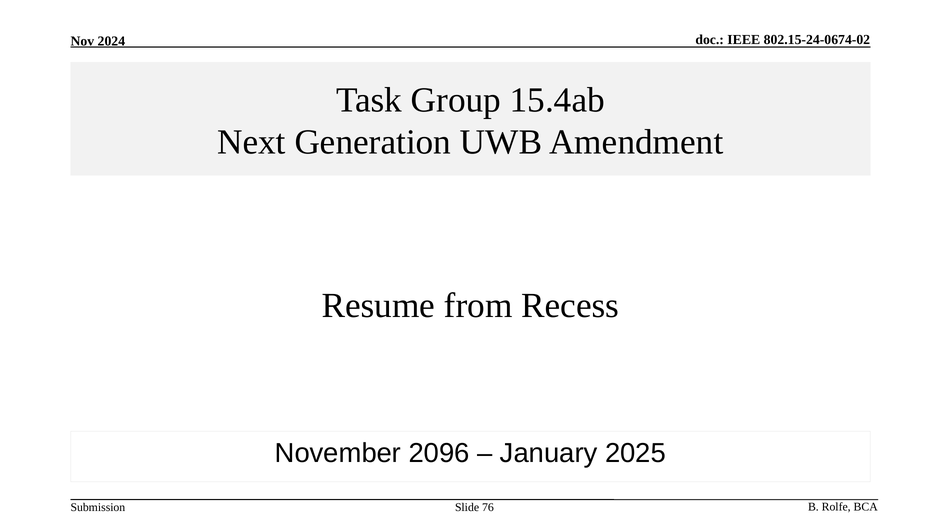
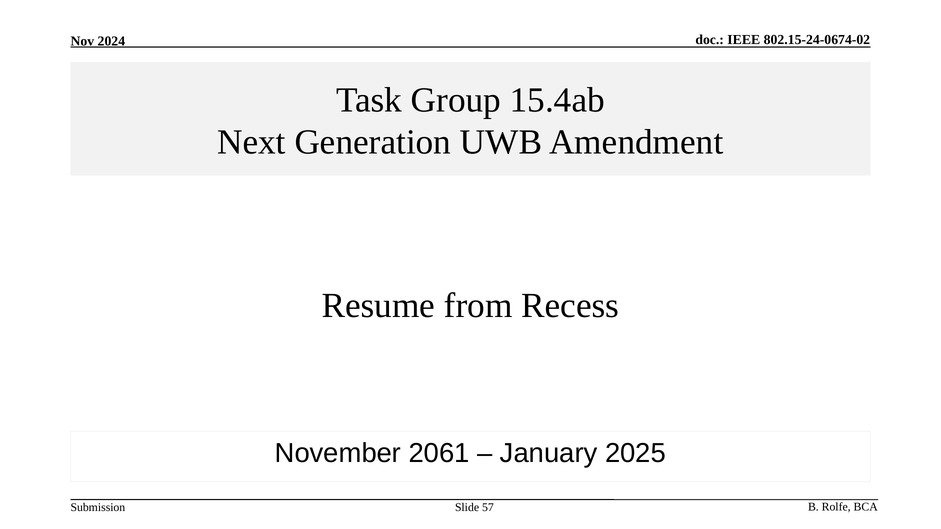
2096: 2096 -> 2061
76: 76 -> 57
